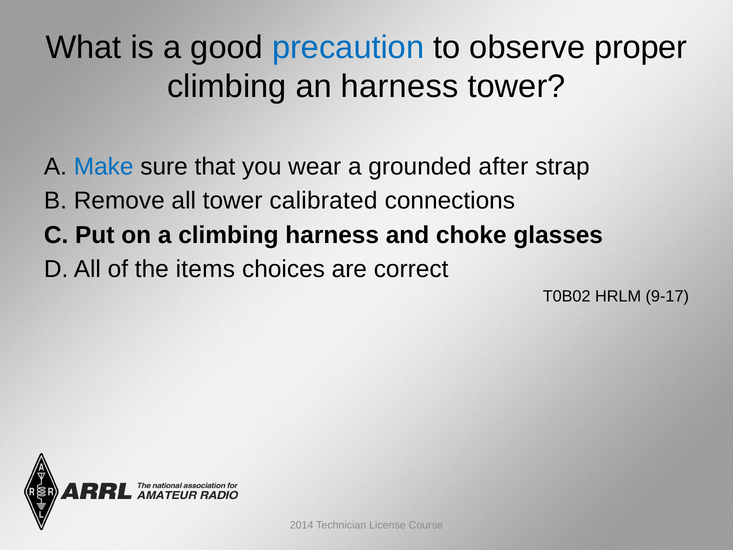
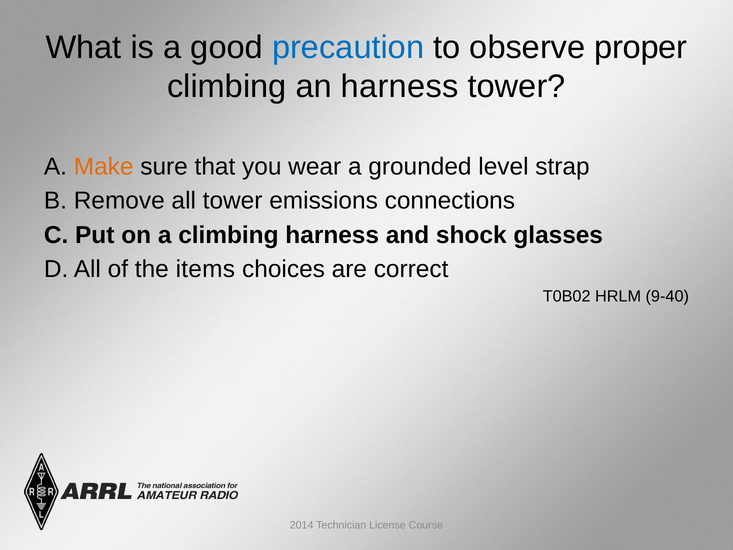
Make colour: blue -> orange
after: after -> level
calibrated: calibrated -> emissions
choke: choke -> shock
9-17: 9-17 -> 9-40
